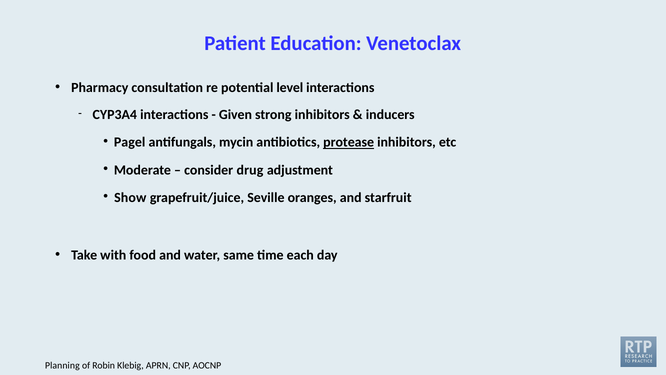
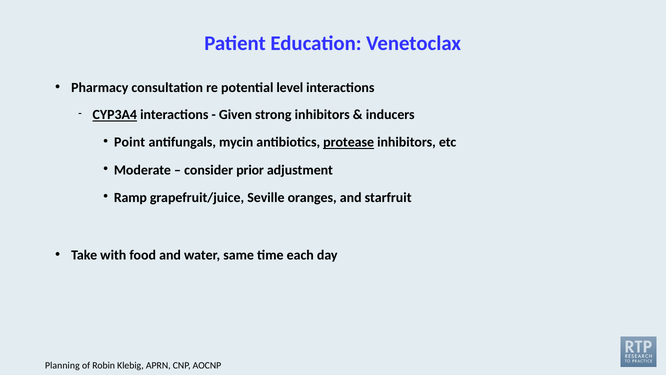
CYP3A4 underline: none -> present
Pagel: Pagel -> Point
drug: drug -> prior
Show: Show -> Ramp
